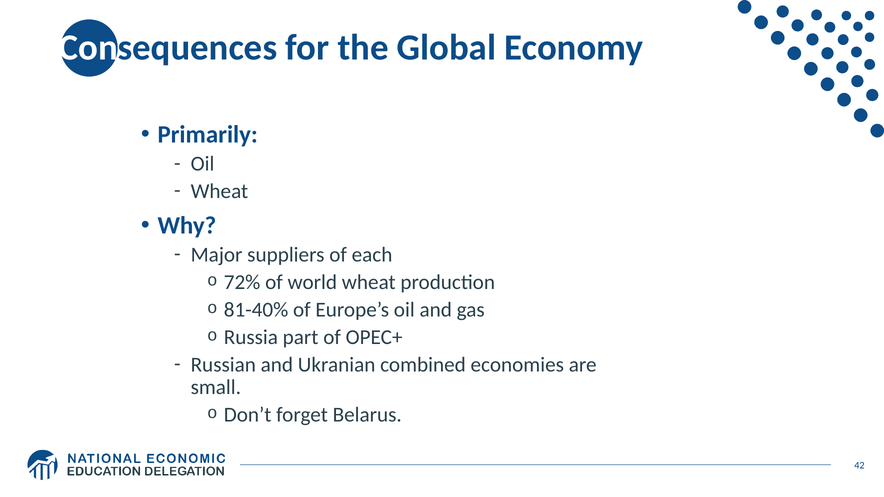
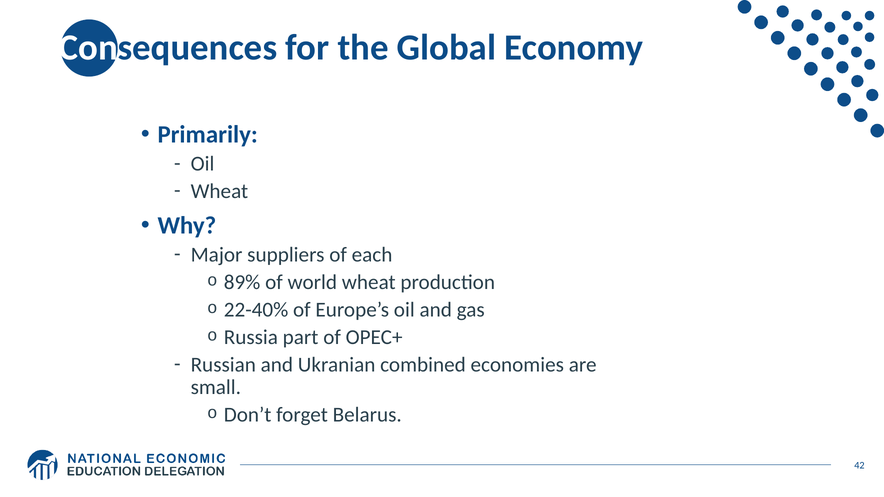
72%: 72% -> 89%
81-40%: 81-40% -> 22-40%
